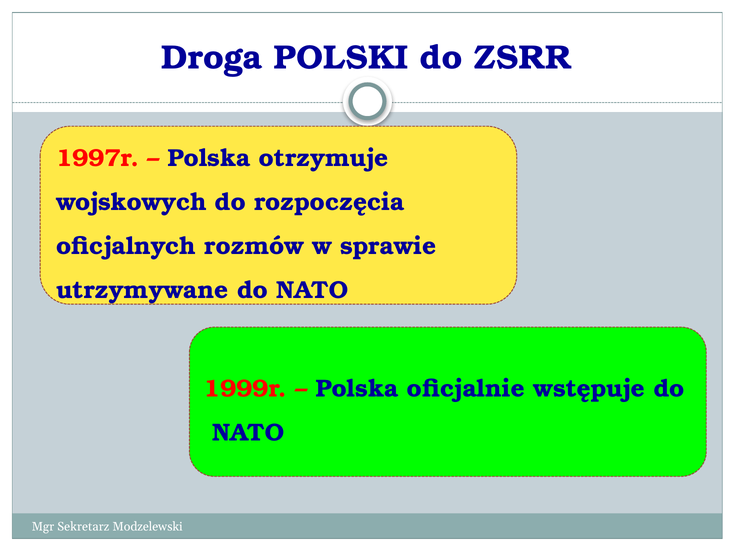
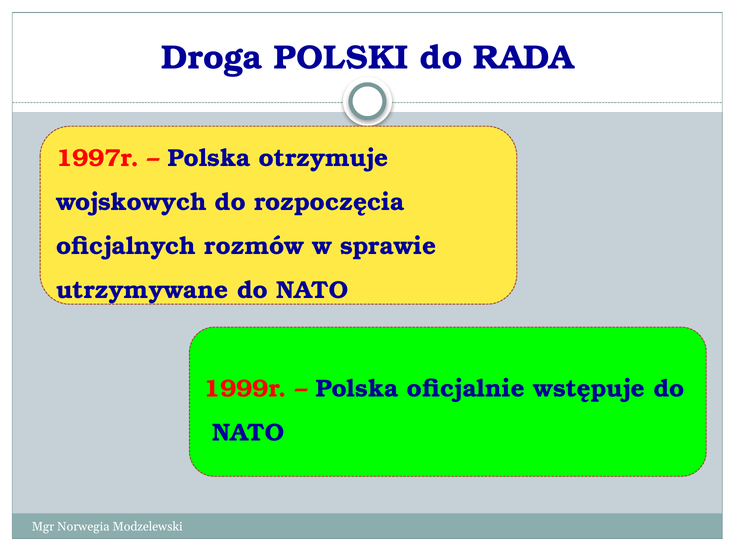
ZSRR: ZSRR -> RADA
Sekretarz: Sekretarz -> Norwegia
